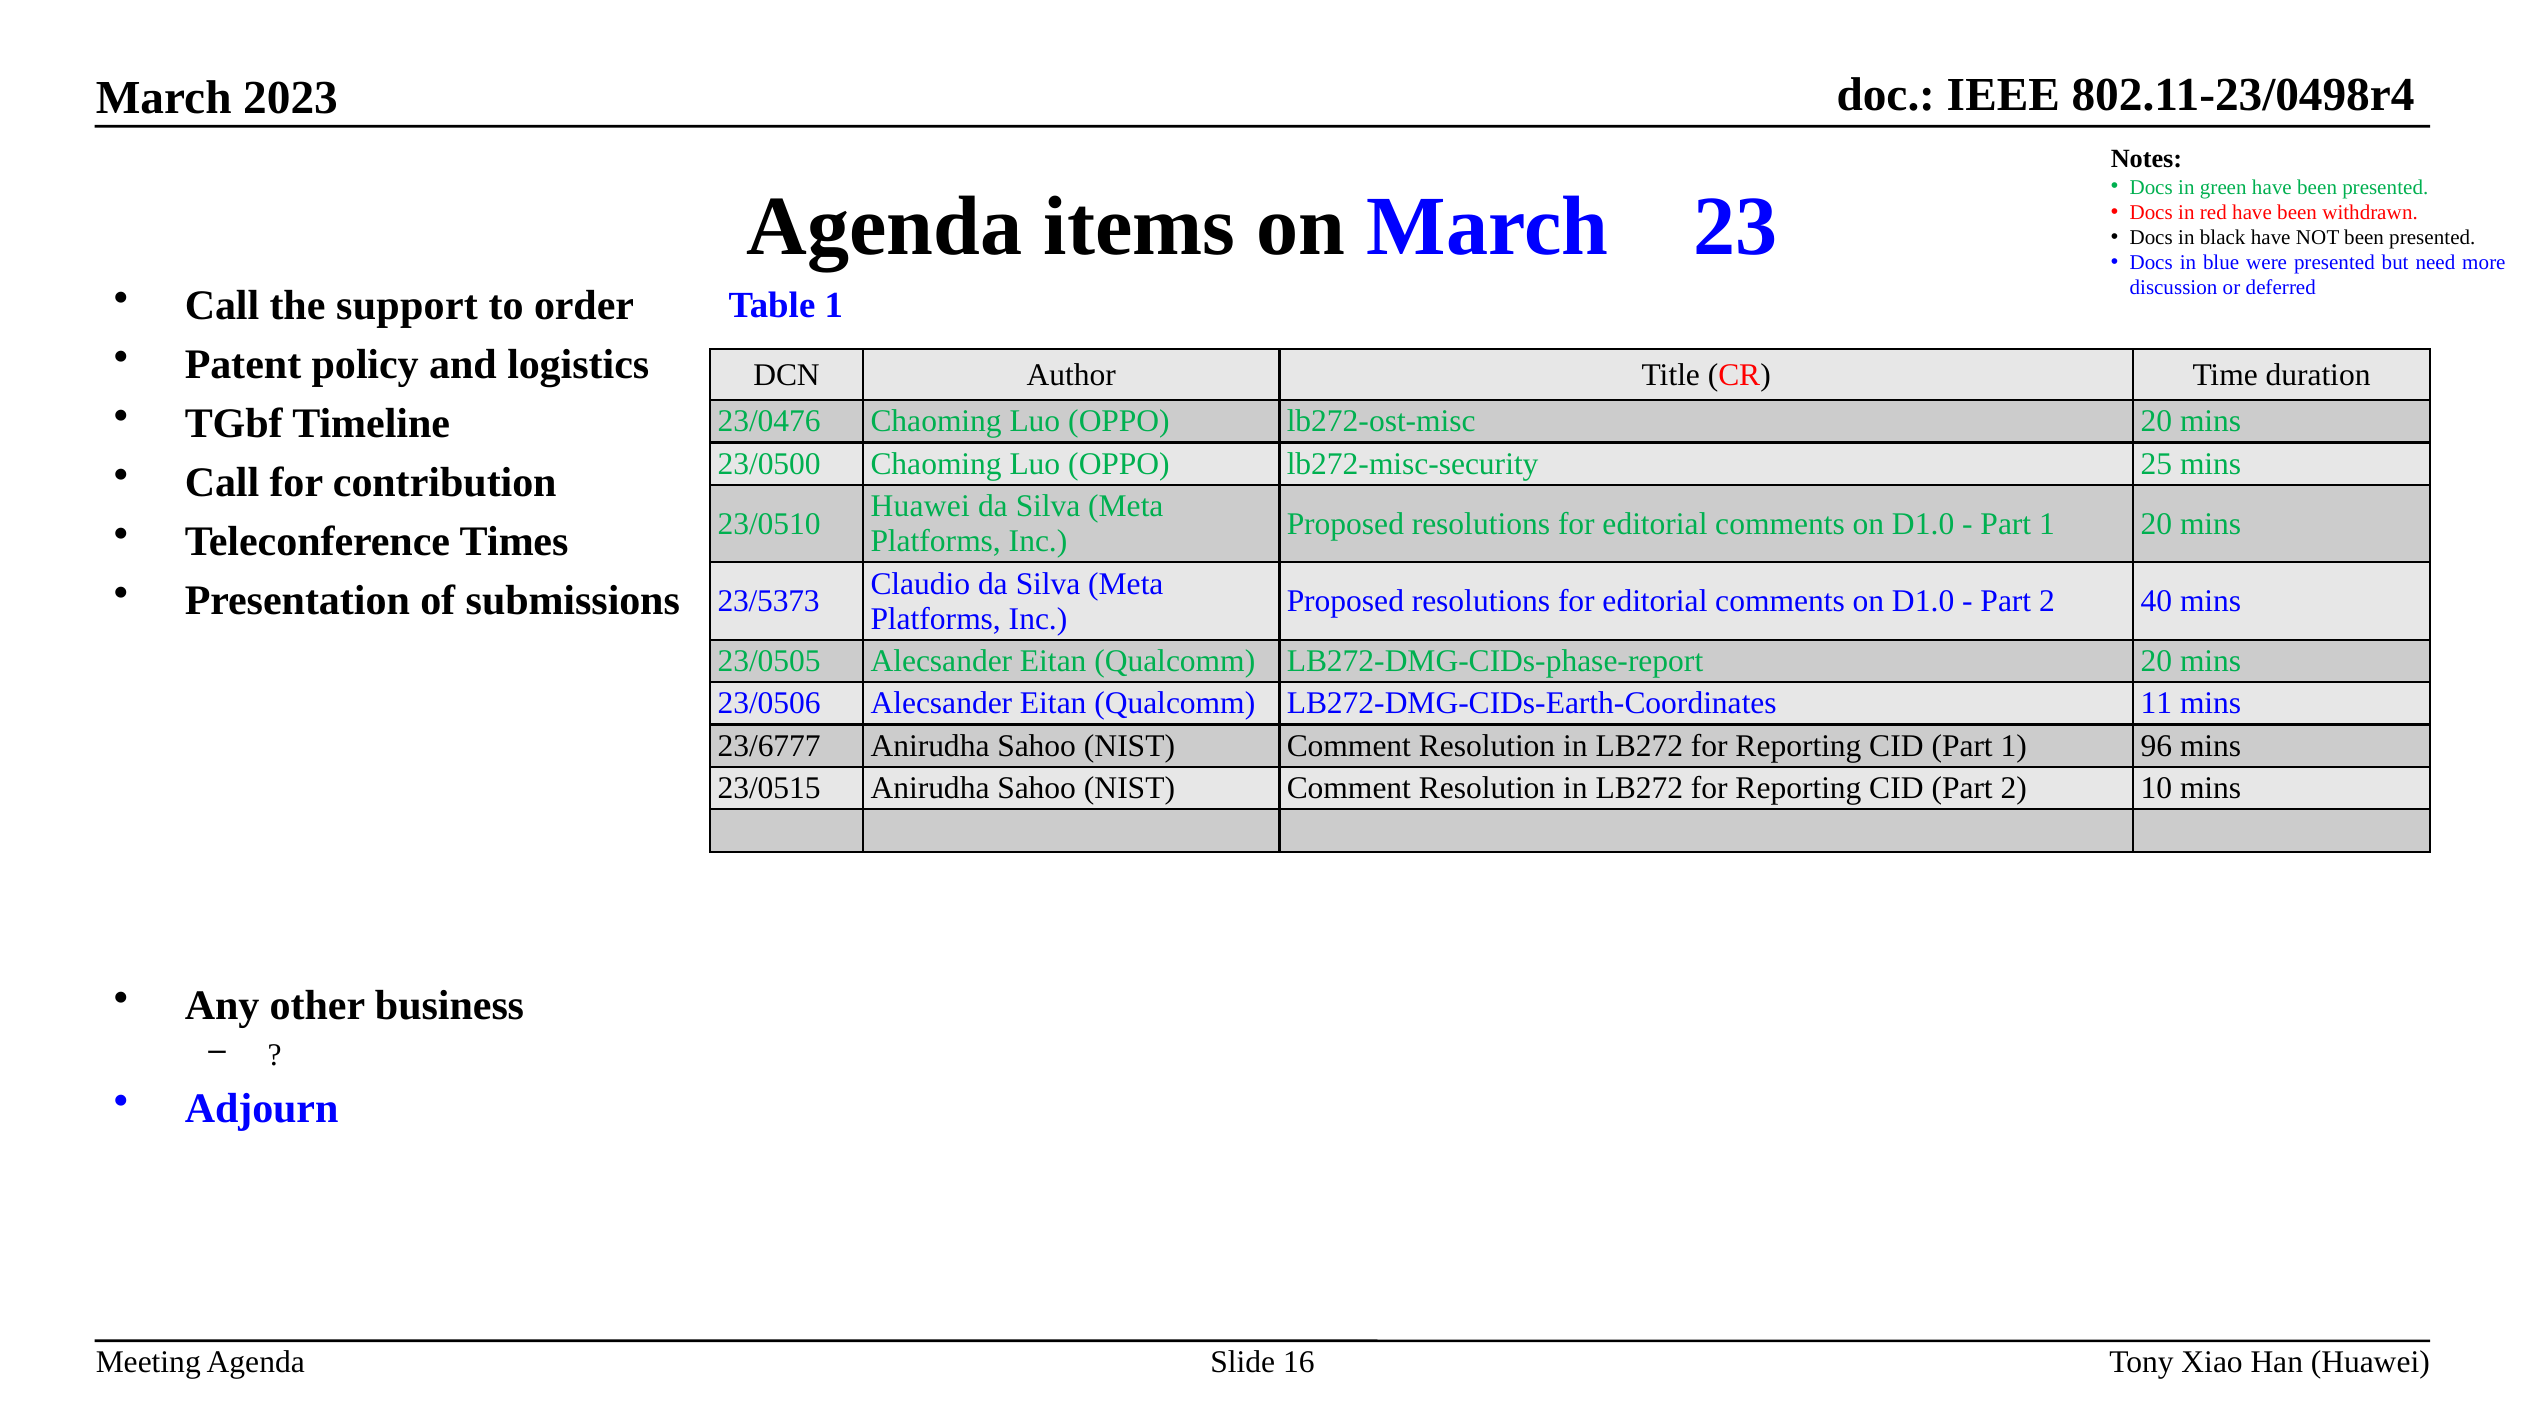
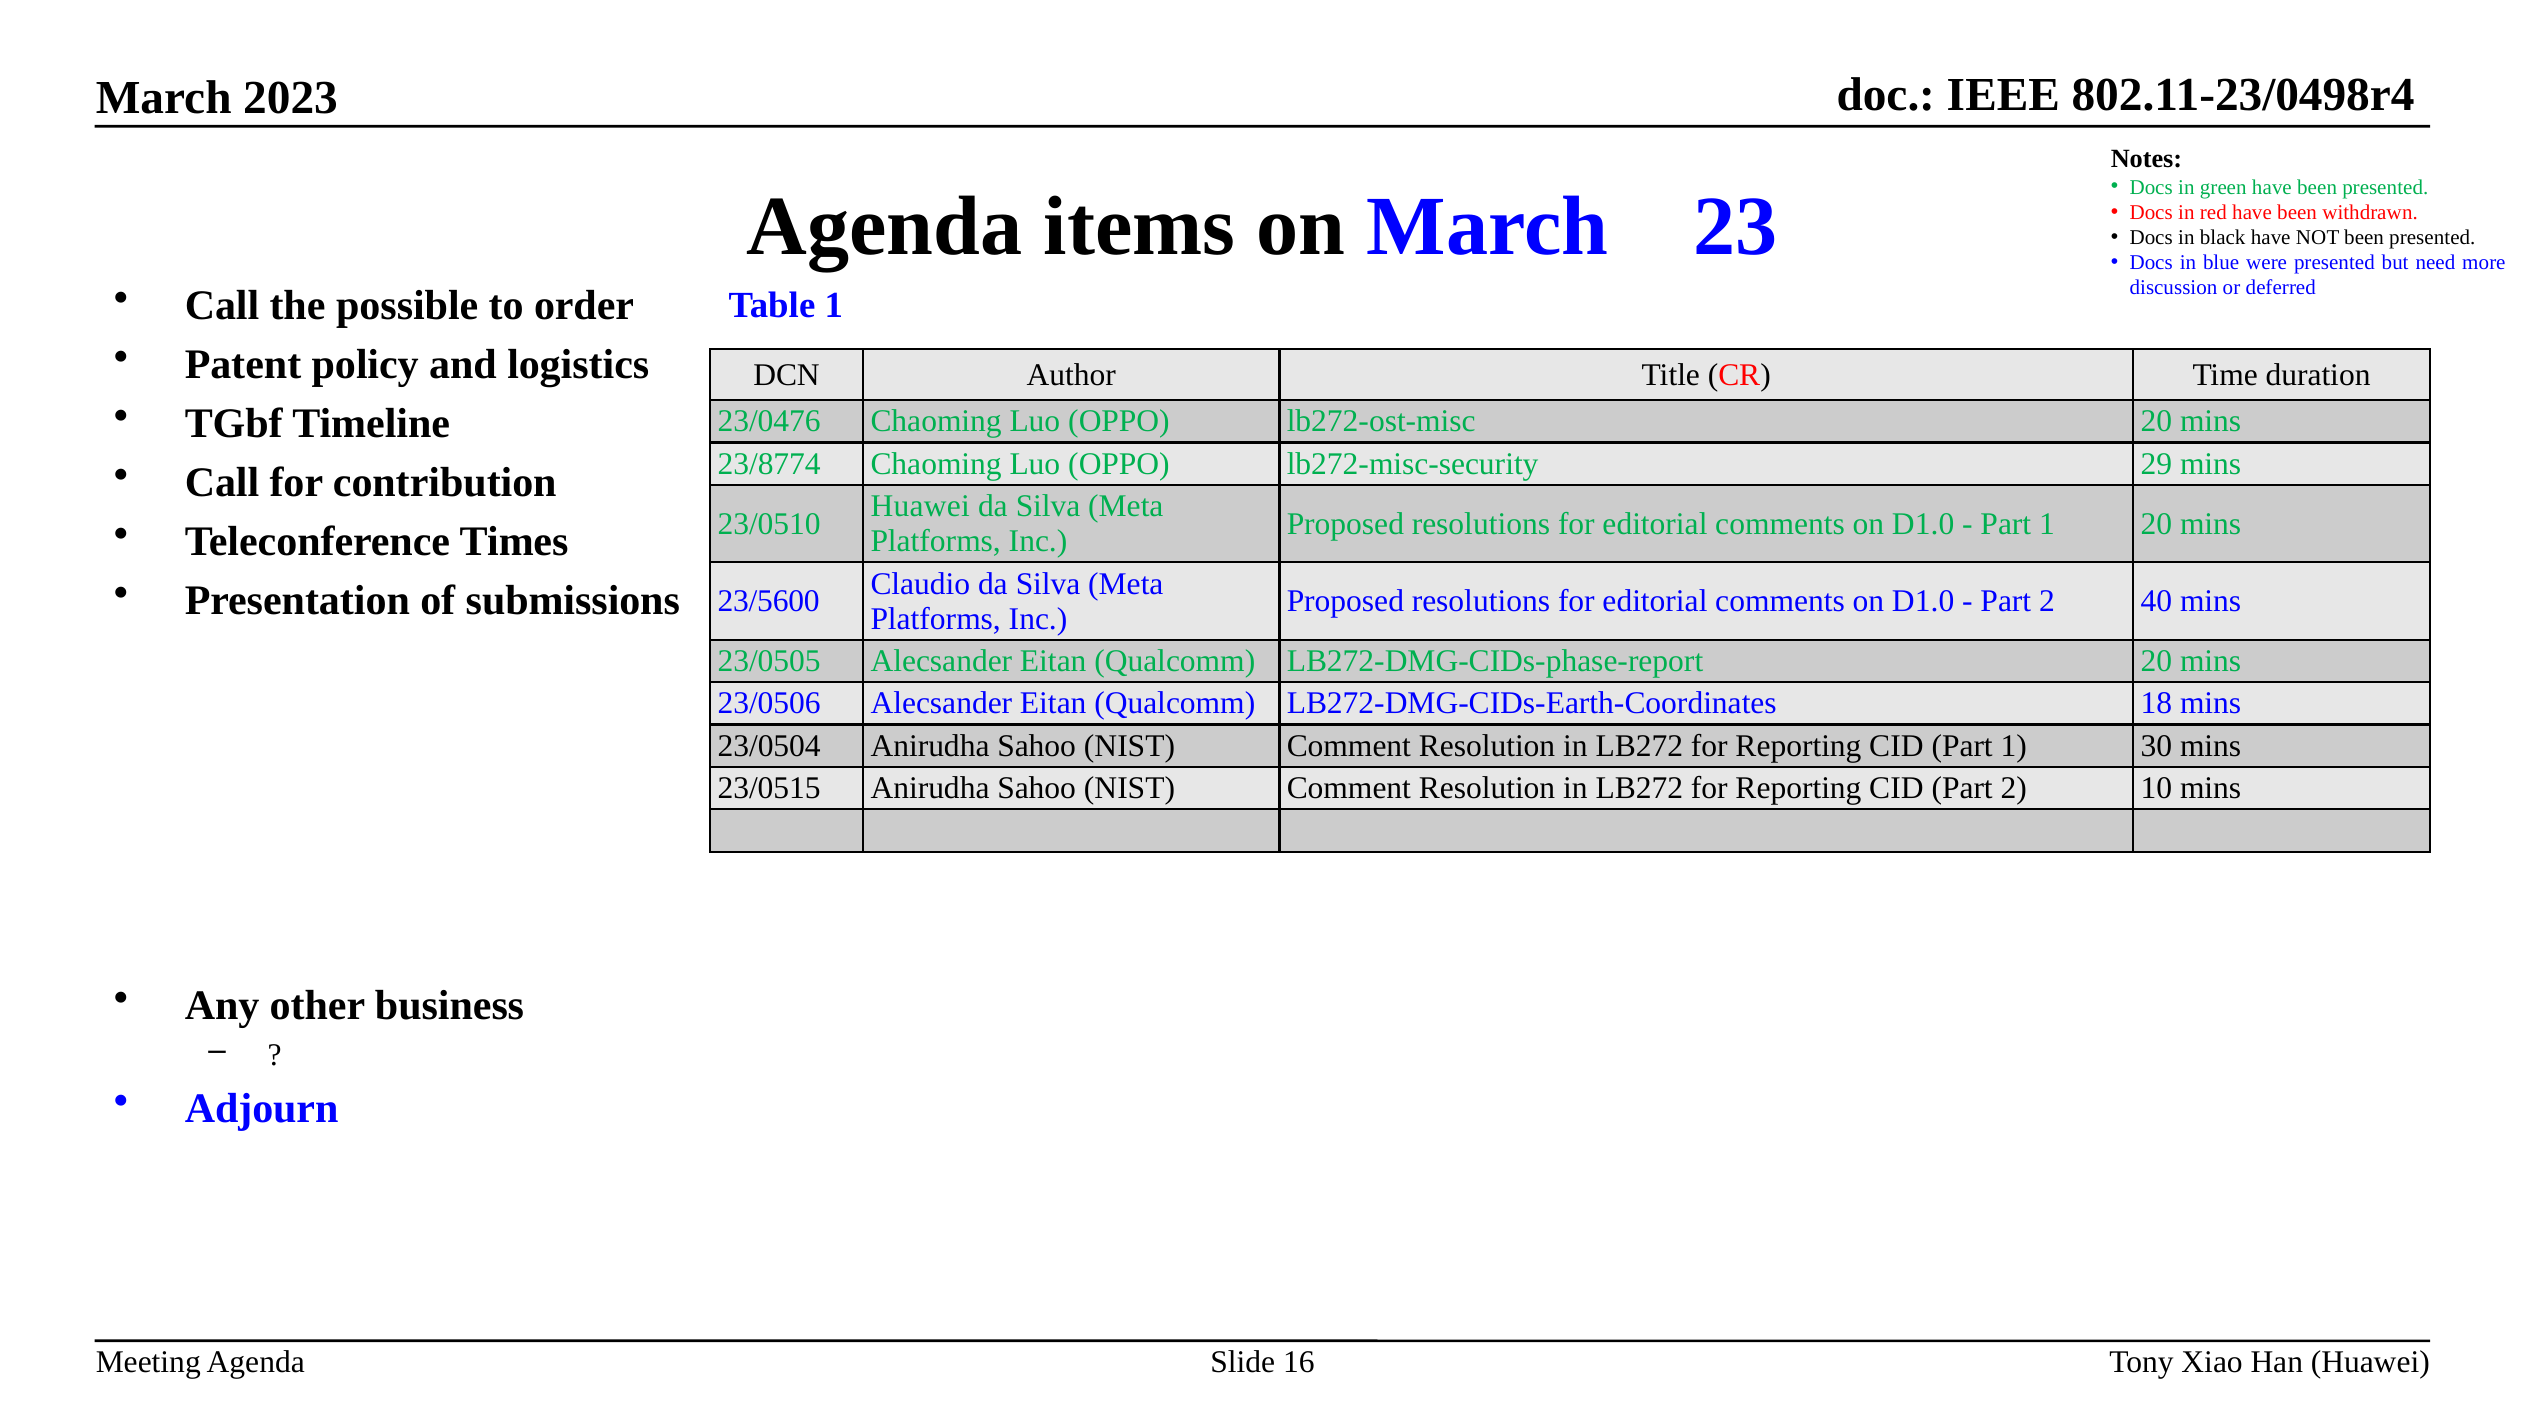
support: support -> possible
23/0500: 23/0500 -> 23/8774
25: 25 -> 29
23/5373: 23/5373 -> 23/5600
11: 11 -> 18
23/6777: 23/6777 -> 23/0504
96: 96 -> 30
